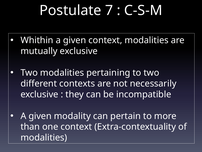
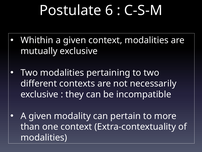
7: 7 -> 6
